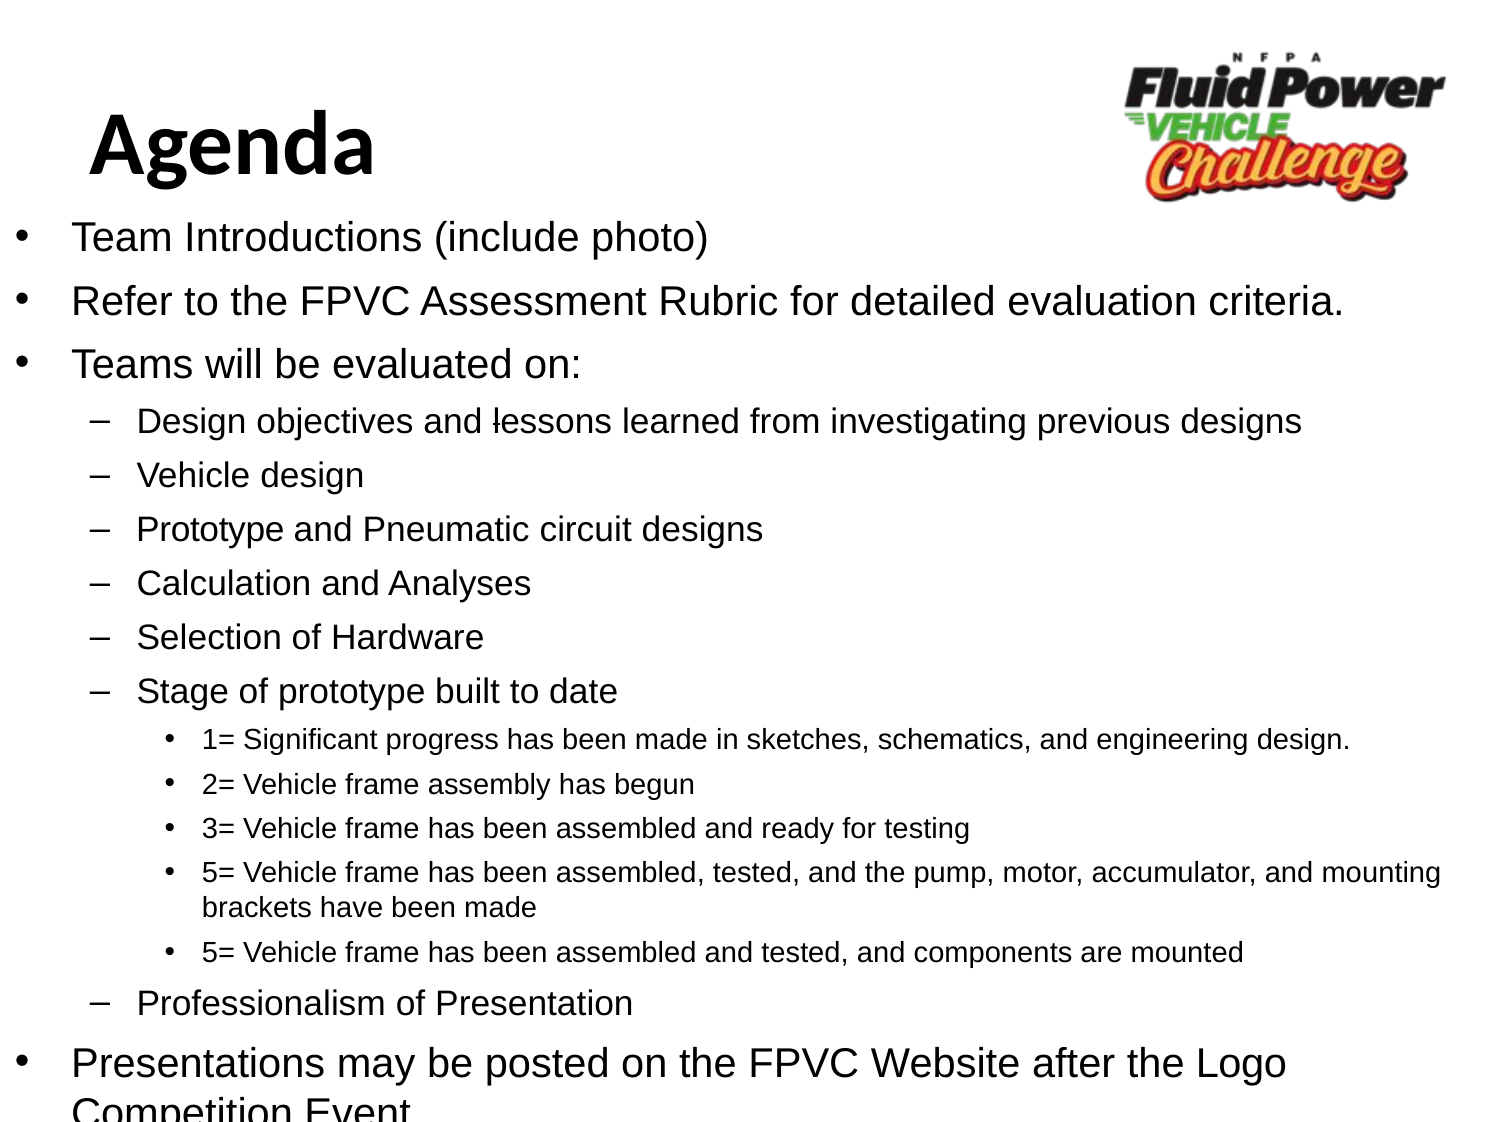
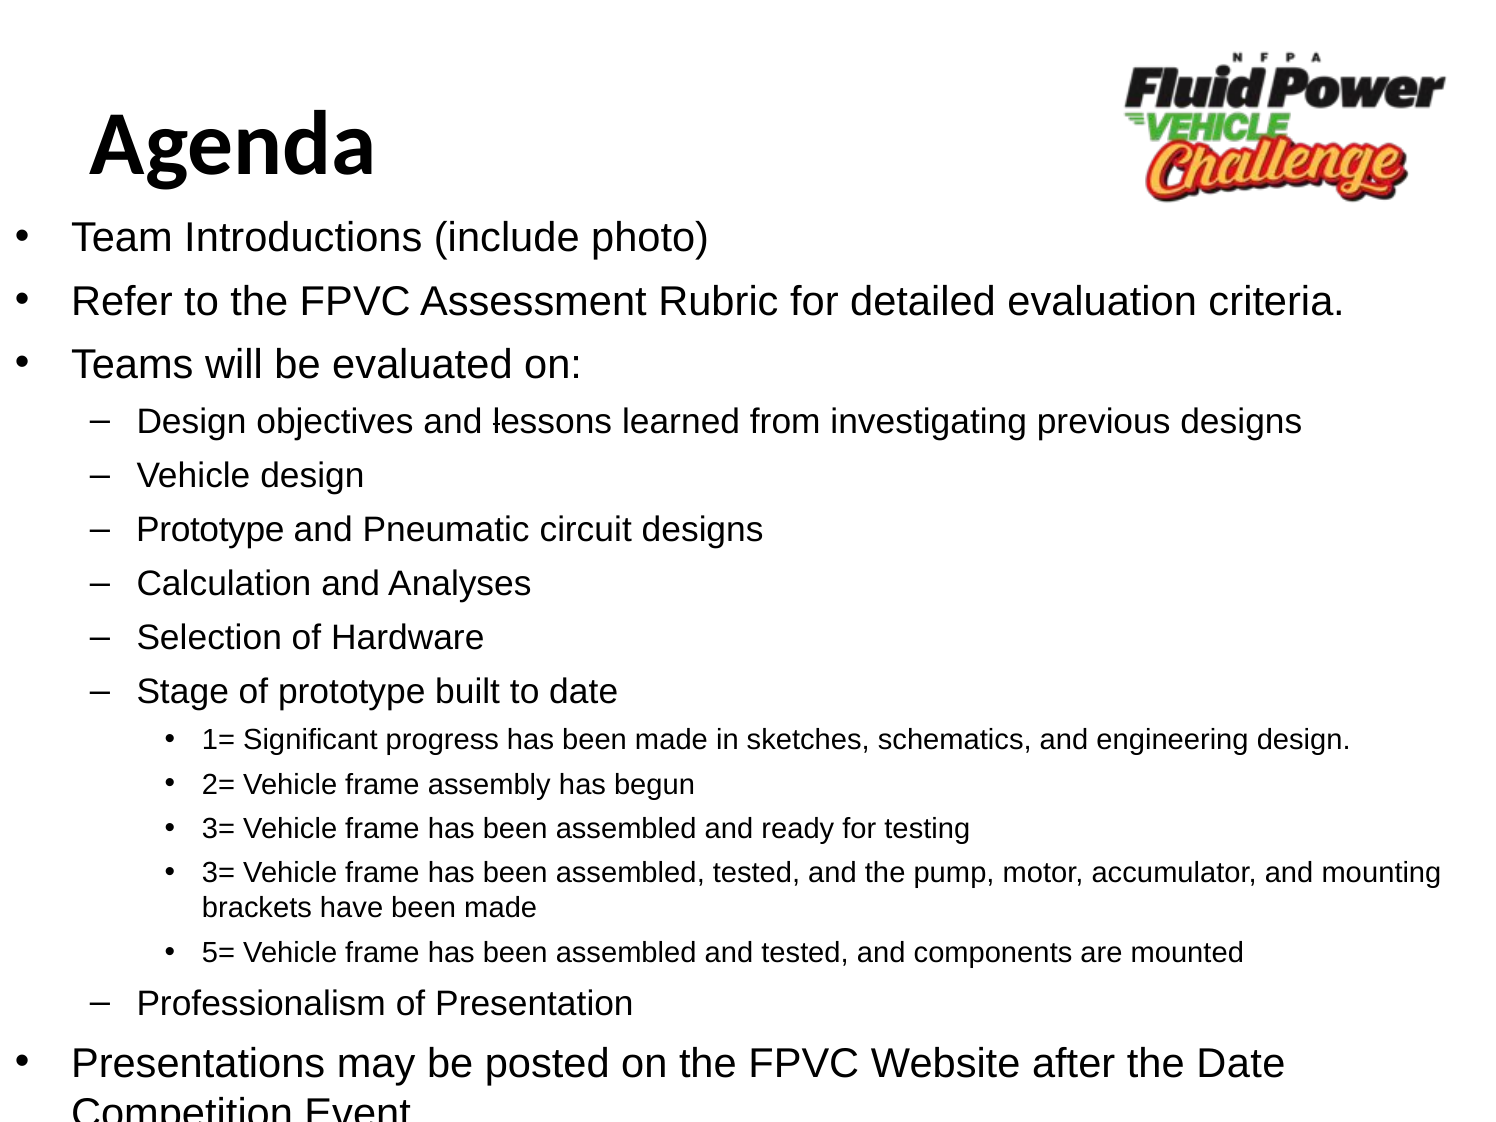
5= at (219, 873): 5= -> 3=
the Logo: Logo -> Date
